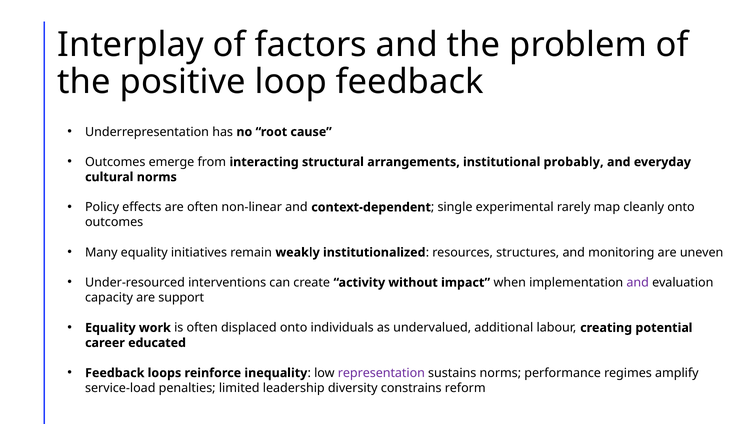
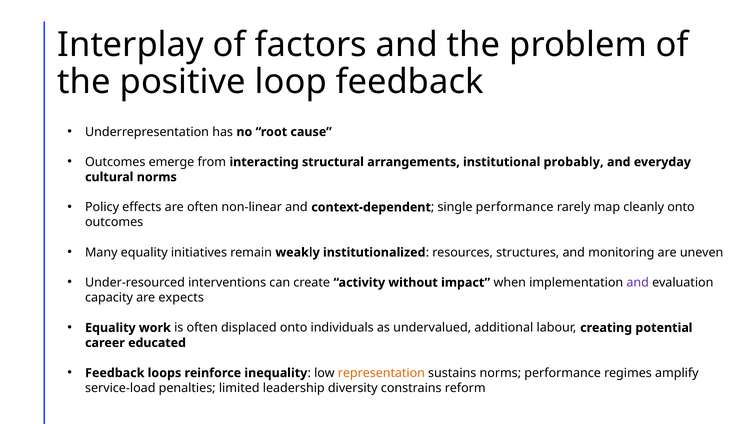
single experimental: experimental -> performance
support: support -> expects
representation colour: purple -> orange
